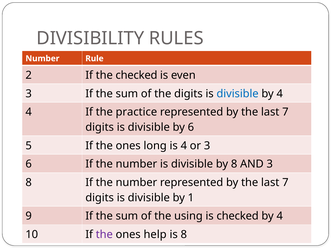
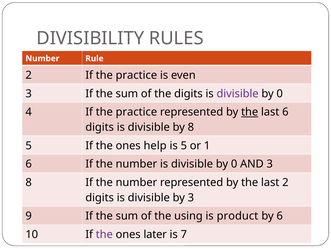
2 If the checked: checked -> practice
divisible at (238, 93) colour: blue -> purple
4 at (280, 93): 4 -> 0
the at (250, 112) underline: none -> present
7 at (285, 112): 7 -> 6
by 6: 6 -> 8
long: long -> help
is 4: 4 -> 5
or 3: 3 -> 1
8 at (234, 164): 8 -> 0
7 at (285, 182): 7 -> 2
by 1: 1 -> 3
is checked: checked -> product
4 at (280, 215): 4 -> 6
help: help -> later
is 8: 8 -> 7
